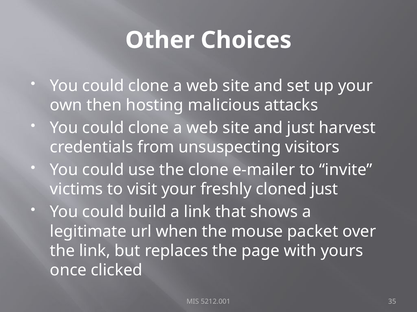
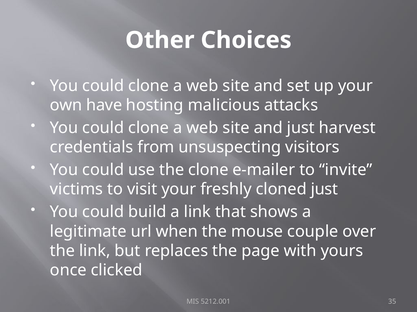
then: then -> have
packet: packet -> couple
